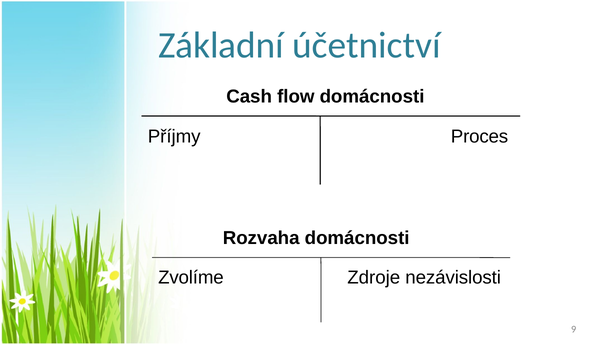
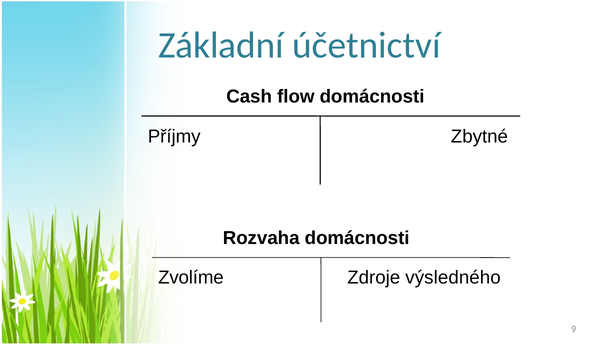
Proces: Proces -> Zbytné
nezávislosti: nezávislosti -> výsledného
